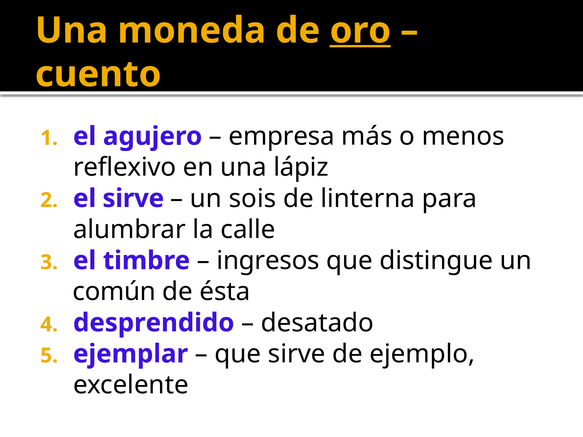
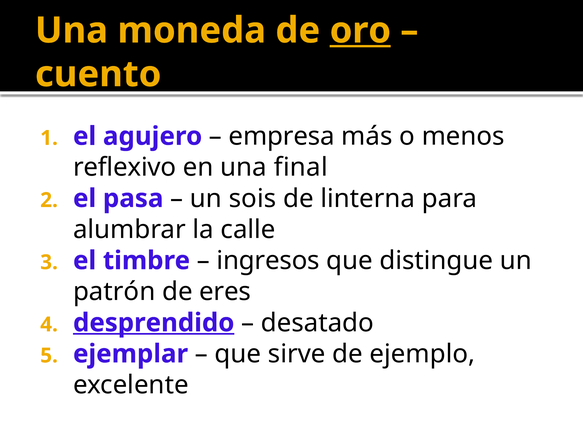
lápiz: lápiz -> final
el sirve: sirve -> pasa
común: común -> patrón
ésta: ésta -> eres
desprendido underline: none -> present
